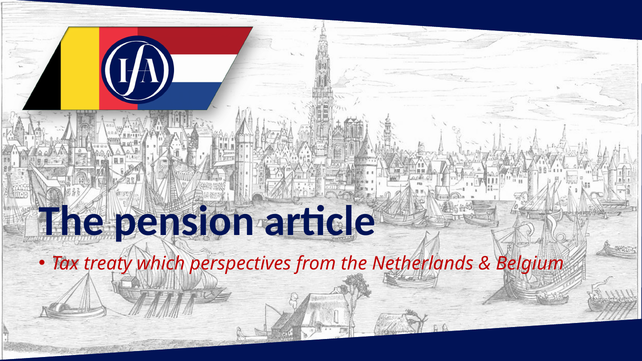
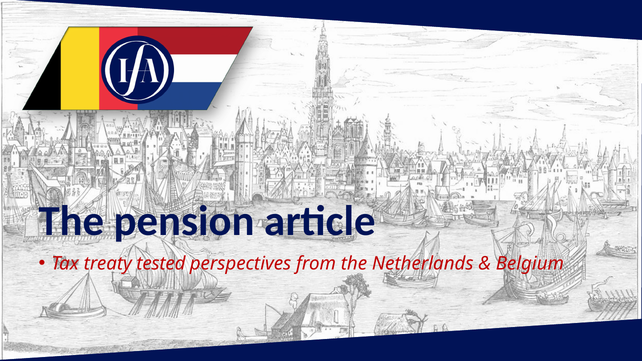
which: which -> tested
